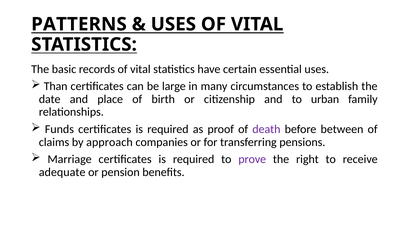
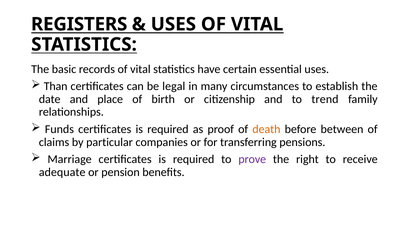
PATTERNS: PATTERNS -> REGISTERS
large: large -> legal
urban: urban -> trend
death colour: purple -> orange
approach: approach -> particular
